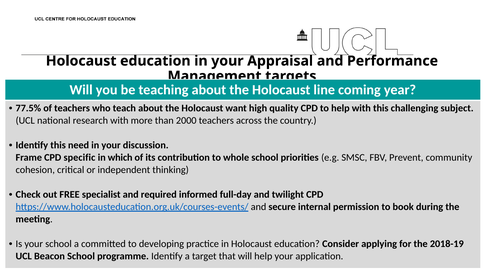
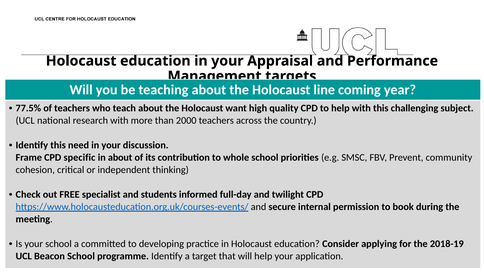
in which: which -> about
required: required -> students
